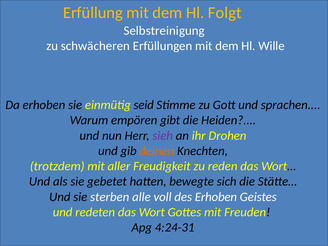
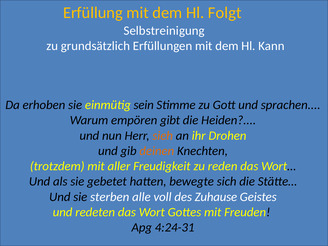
schwächeren: schwächeren -> grundsätzlich
Wille: Wille -> Kann
seid: seid -> sein
sieh colour: purple -> orange
des Erhoben: Erhoben -> Zuhause
